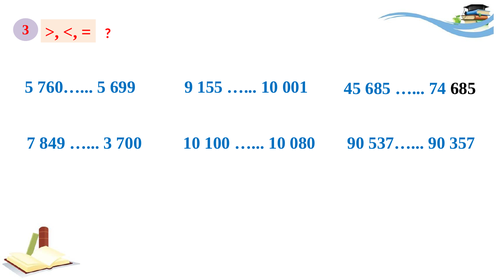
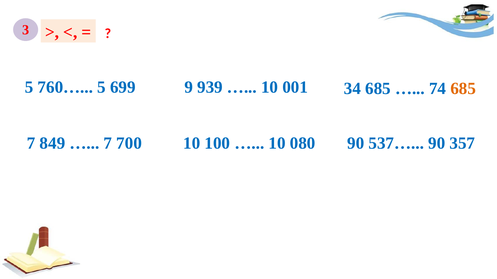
155: 155 -> 939
45: 45 -> 34
685 at (463, 89) colour: black -> orange
3 at (108, 143): 3 -> 7
